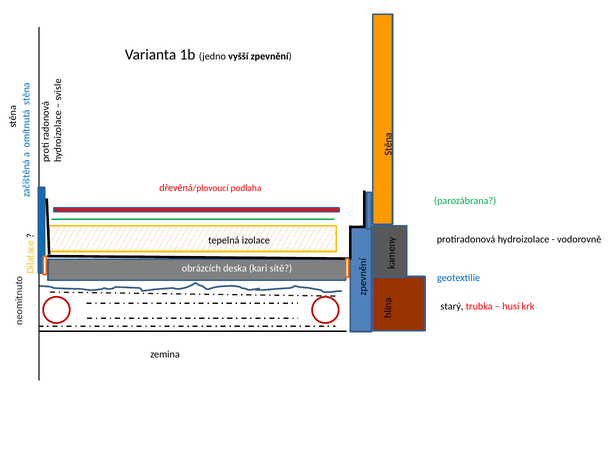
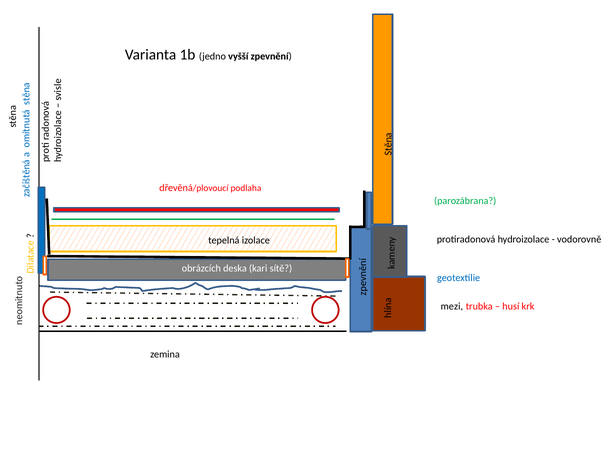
starý: starý -> mezi
